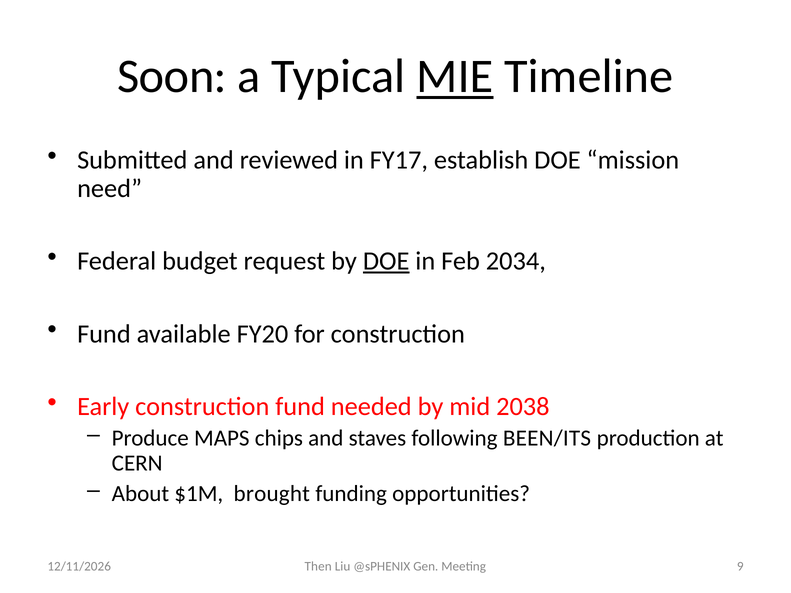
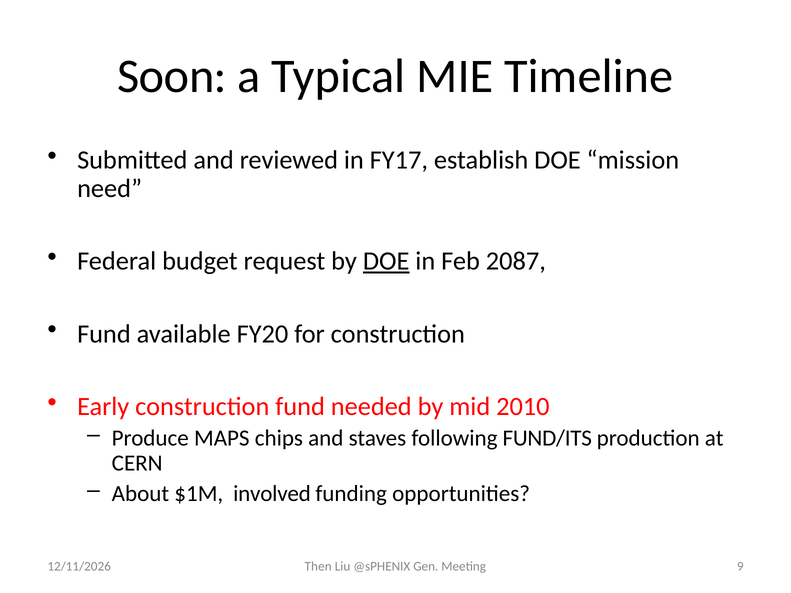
MIE underline: present -> none
2034: 2034 -> 2087
2038: 2038 -> 2010
BEEN/ITS: BEEN/ITS -> FUND/ITS
brought: brought -> involved
